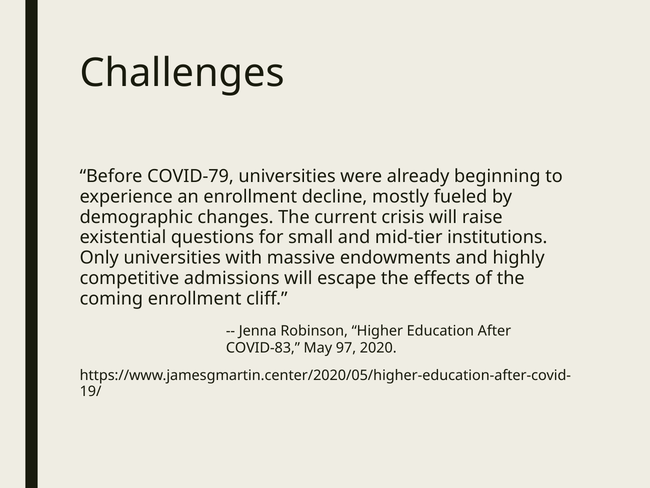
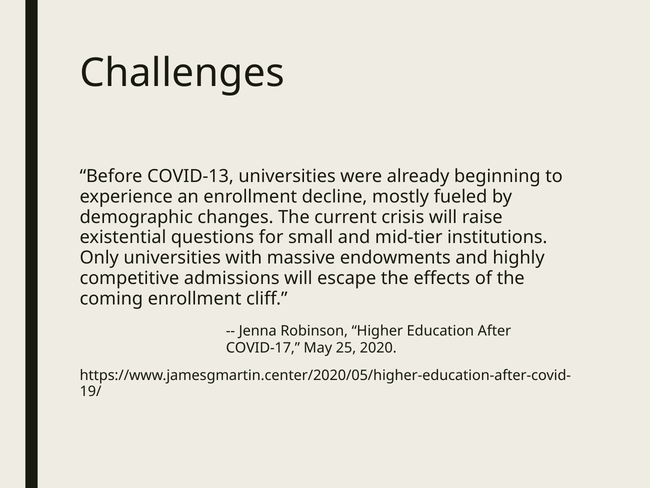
COVID-79: COVID-79 -> COVID-13
COVID-83: COVID-83 -> COVID-17
97: 97 -> 25
